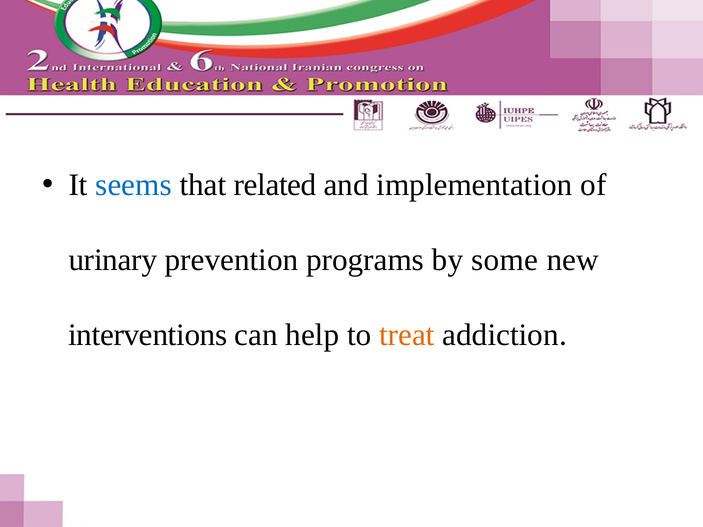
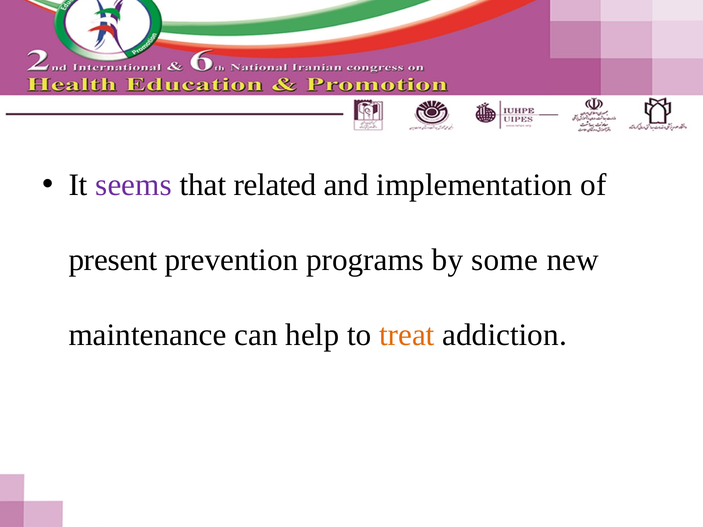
seems colour: blue -> purple
urinary: urinary -> present
interventions: interventions -> maintenance
